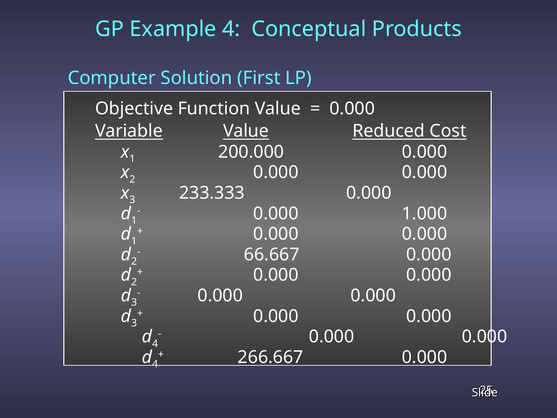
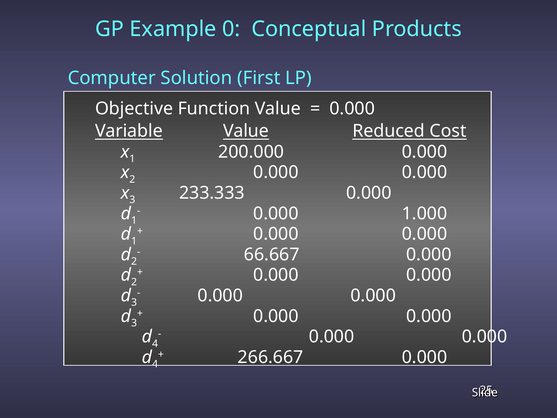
Example 4: 4 -> 0
